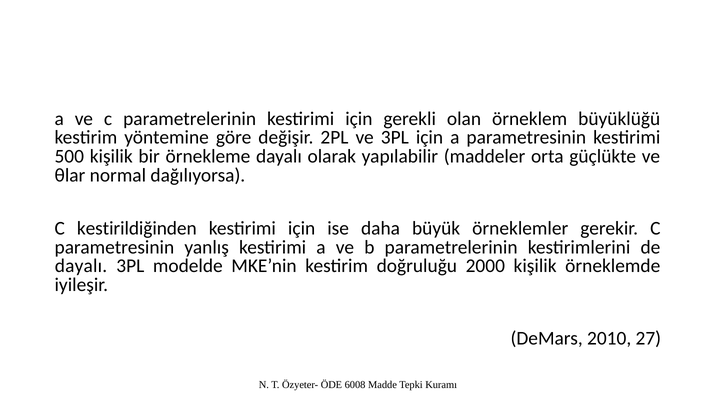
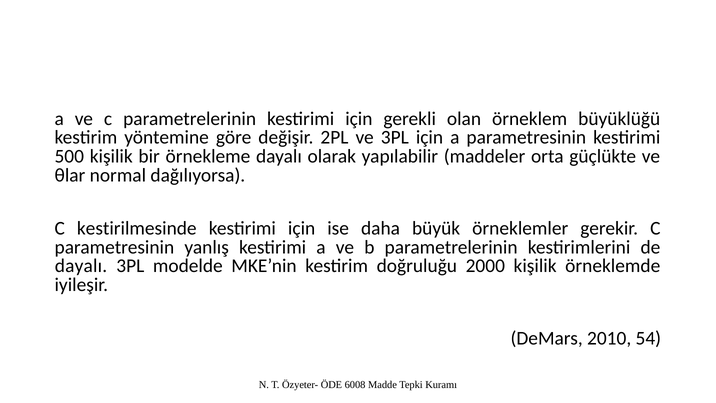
kestirildiğinden: kestirildiğinden -> kestirilmesinde
27: 27 -> 54
